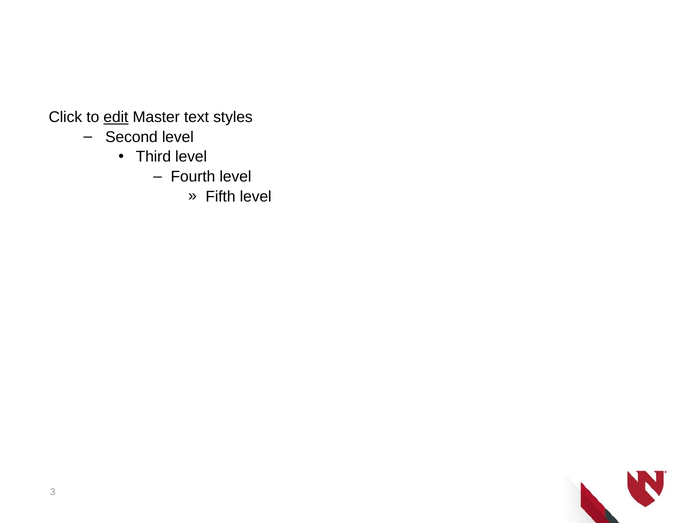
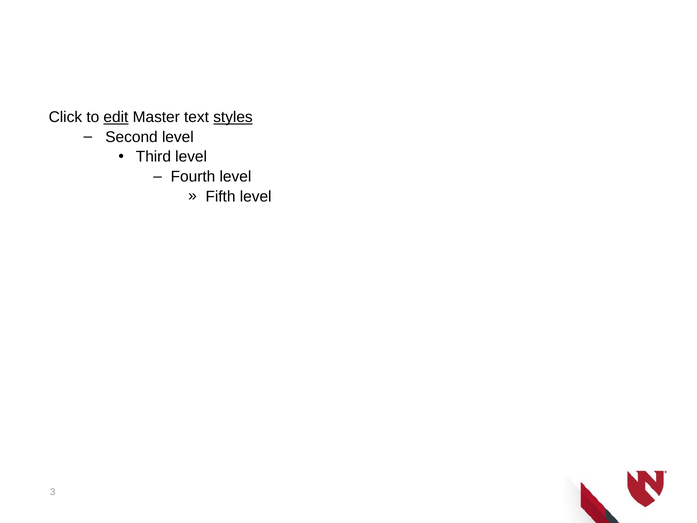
styles underline: none -> present
